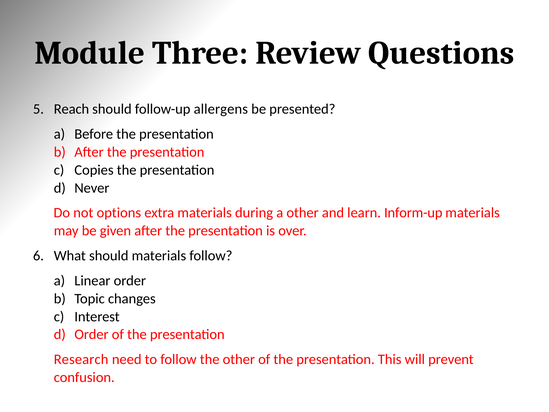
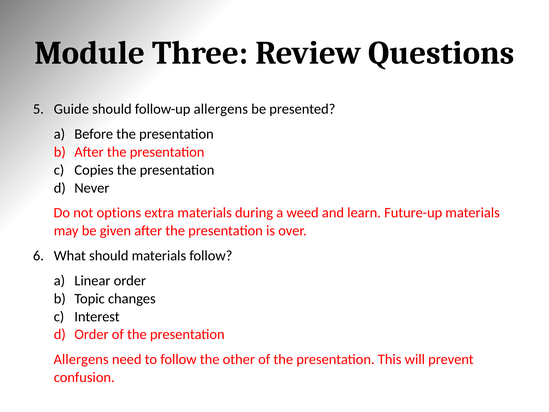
Reach: Reach -> Guide
a other: other -> weed
Inform-up: Inform-up -> Future-up
Research at (81, 359): Research -> Allergens
